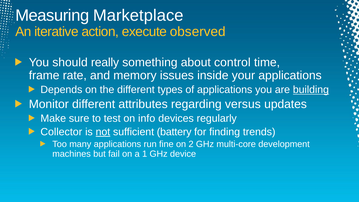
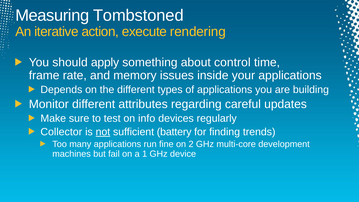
Marketplace: Marketplace -> Tombstoned
observed: observed -> rendering
really: really -> apply
building underline: present -> none
versus: versus -> careful
